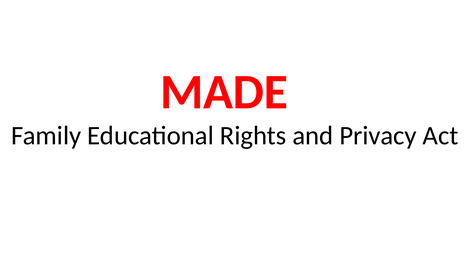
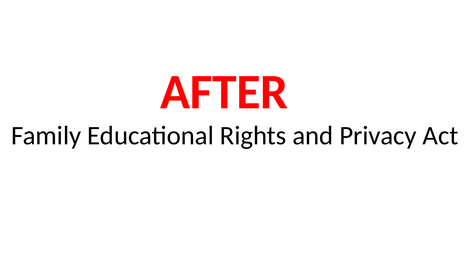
MADE: MADE -> AFTER
